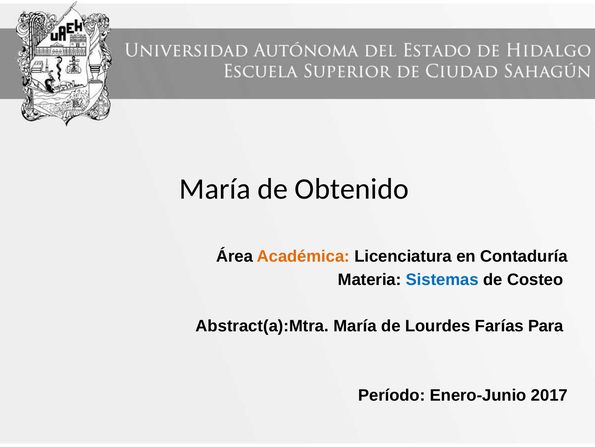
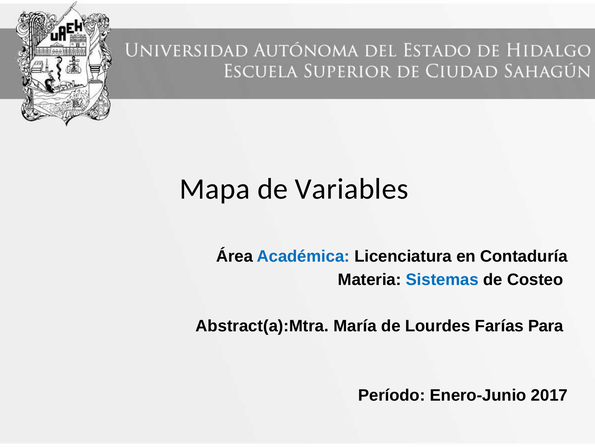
María at (215, 189): María -> Mapa
Obtenido: Obtenido -> Variables
Académica colour: orange -> blue
